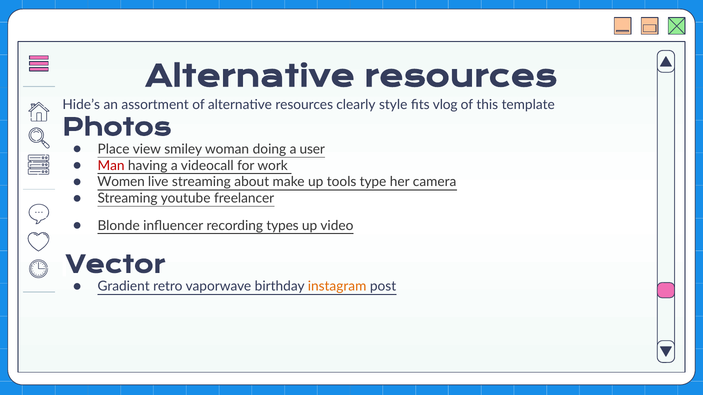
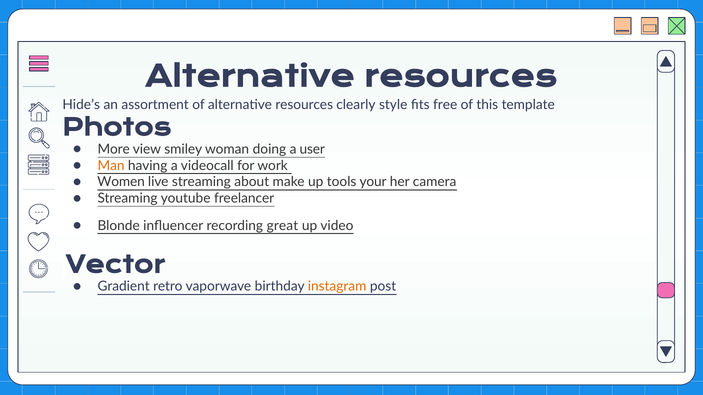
vlog: vlog -> free
Place: Place -> More
Man colour: red -> orange
type: type -> your
types: types -> great
